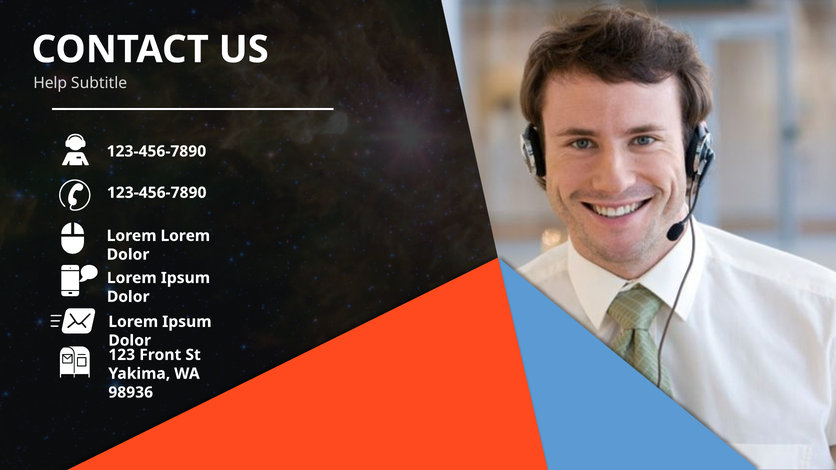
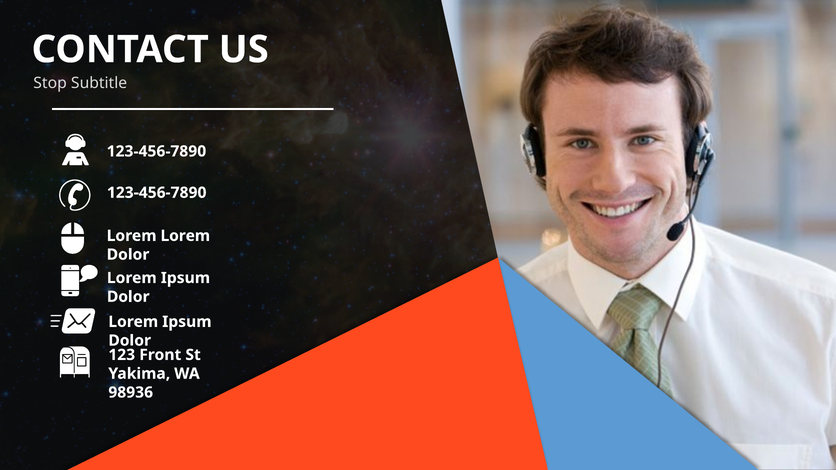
Help: Help -> Stop
